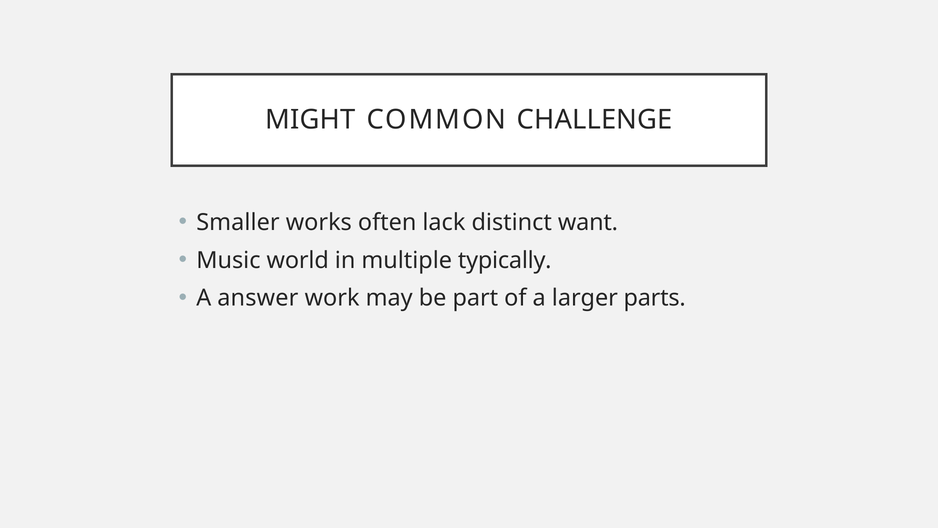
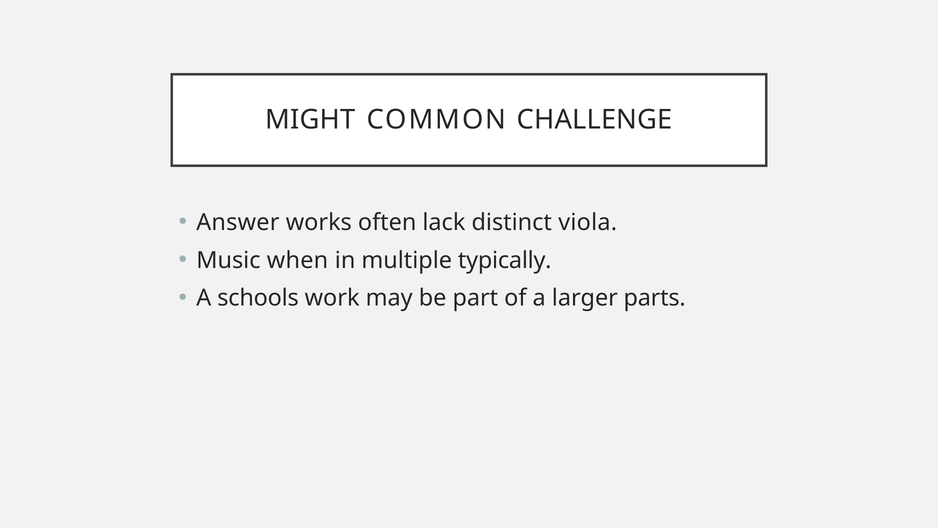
Smaller: Smaller -> Answer
want: want -> viola
world: world -> when
answer: answer -> schools
